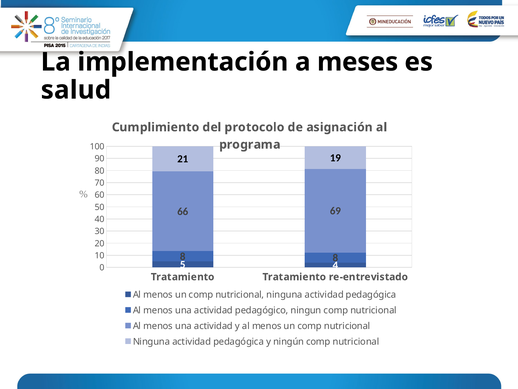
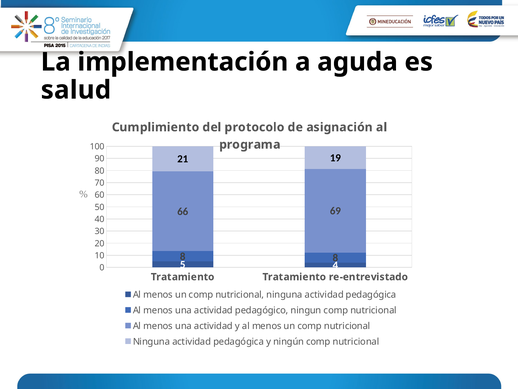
meses: meses -> aguda
